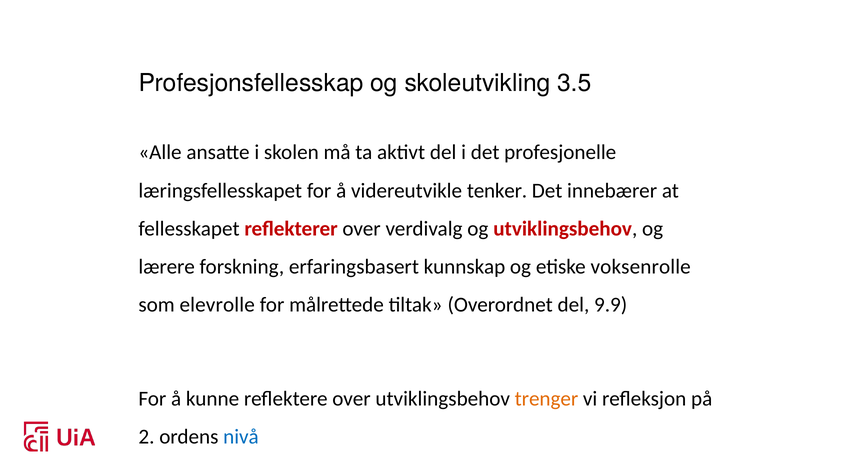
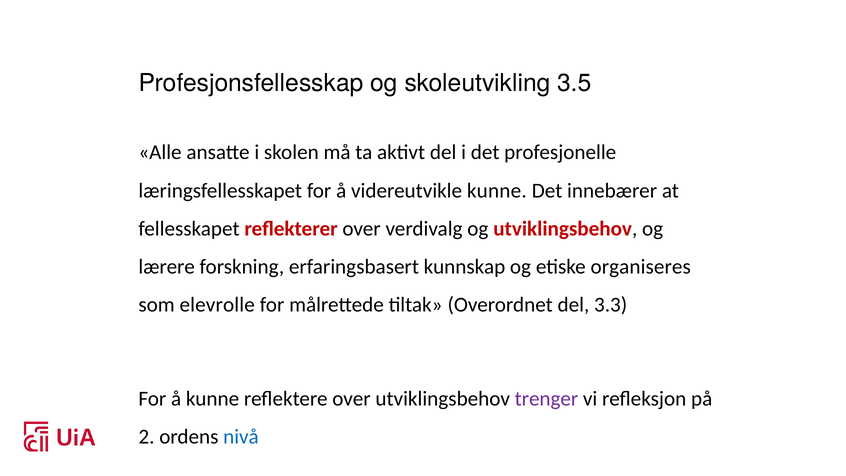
videreutvikle tenker: tenker -> kunne
voksenrolle: voksenrolle -> organiseres
9.9: 9.9 -> 3.3
trenger colour: orange -> purple
